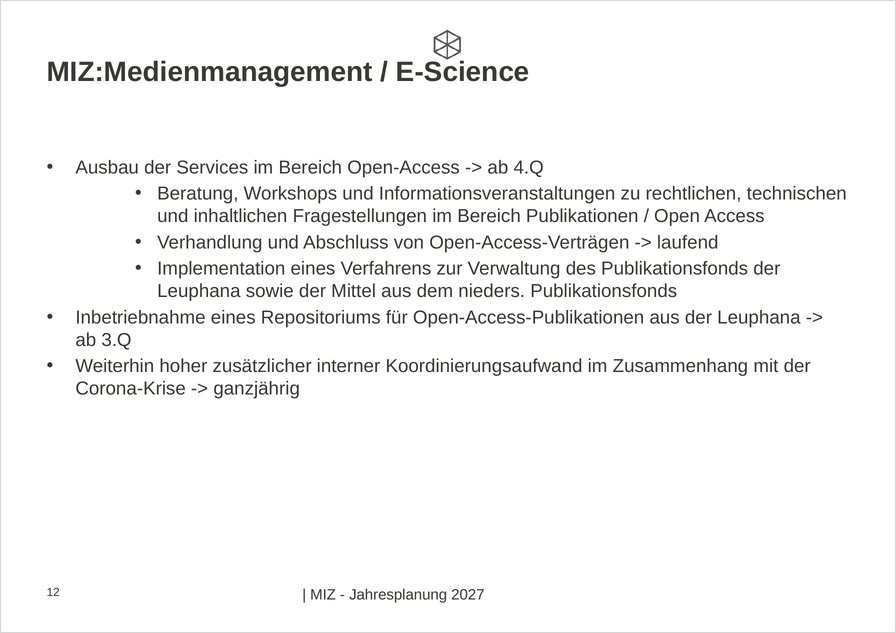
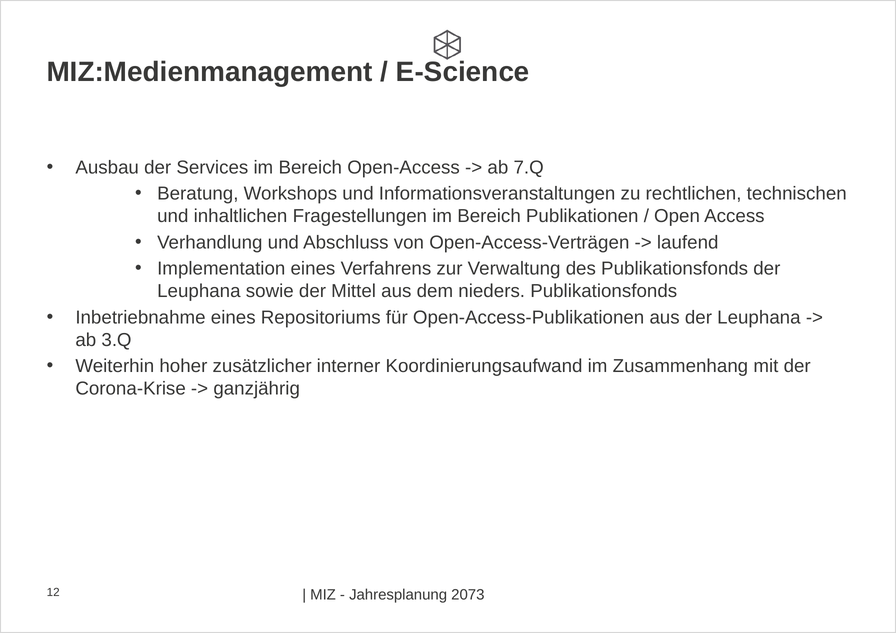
4.Q: 4.Q -> 7.Q
2027: 2027 -> 2073
